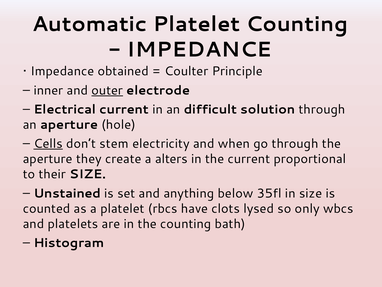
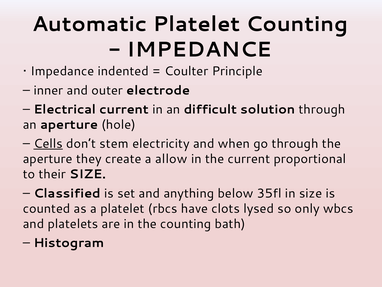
obtained: obtained -> indented
outer underline: present -> none
alters: alters -> allow
Unstained: Unstained -> Classified
